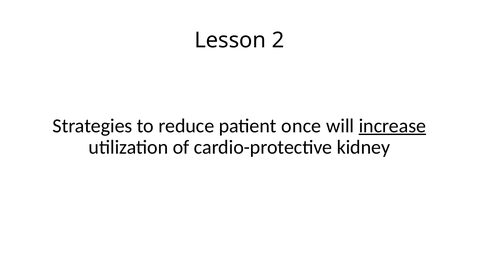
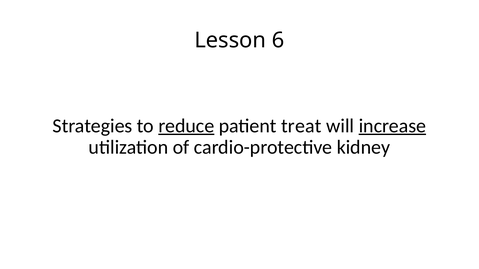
2: 2 -> 6
reduce underline: none -> present
once: once -> treat
